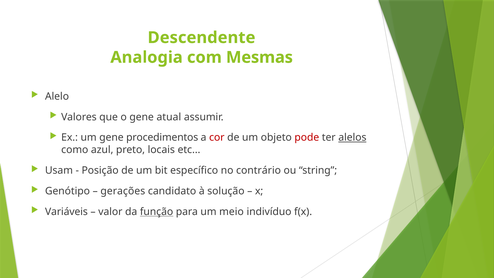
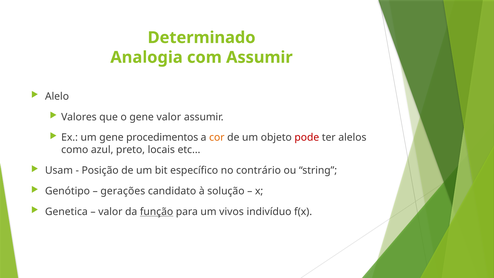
Descendente: Descendente -> Determinado
com Mesmas: Mesmas -> Assumir
gene atual: atual -> valor
cor colour: red -> orange
alelos underline: present -> none
Variáveis: Variáveis -> Genetica
meio: meio -> vivos
